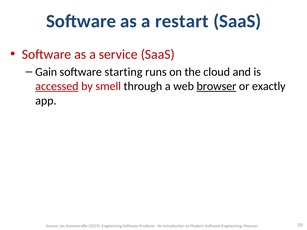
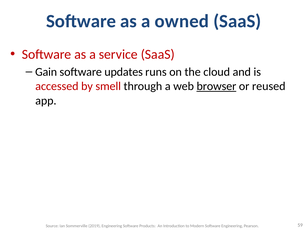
restart: restart -> owned
starting: starting -> updates
accessed underline: present -> none
exactly: exactly -> reused
